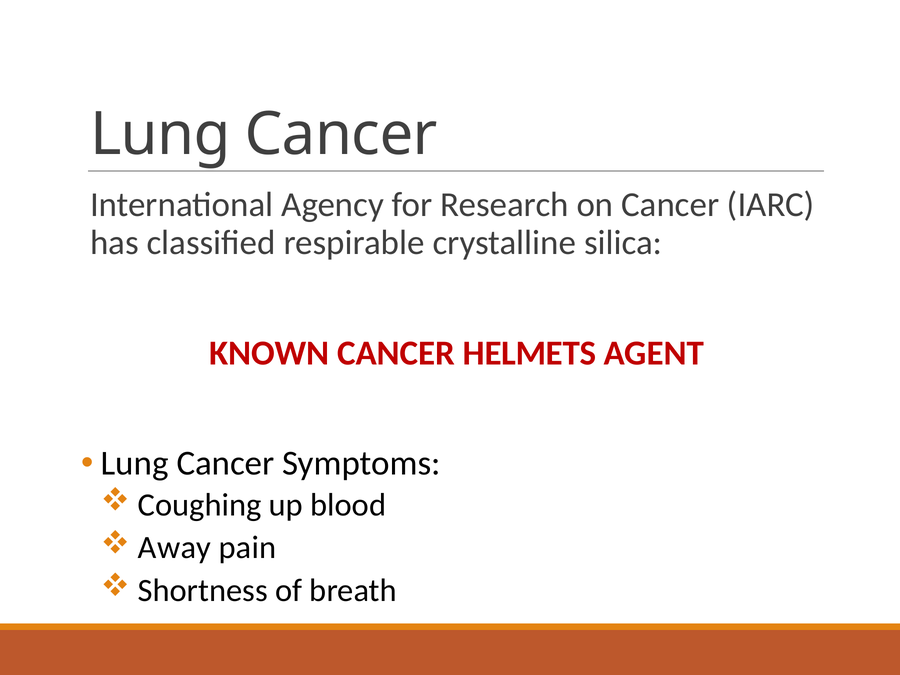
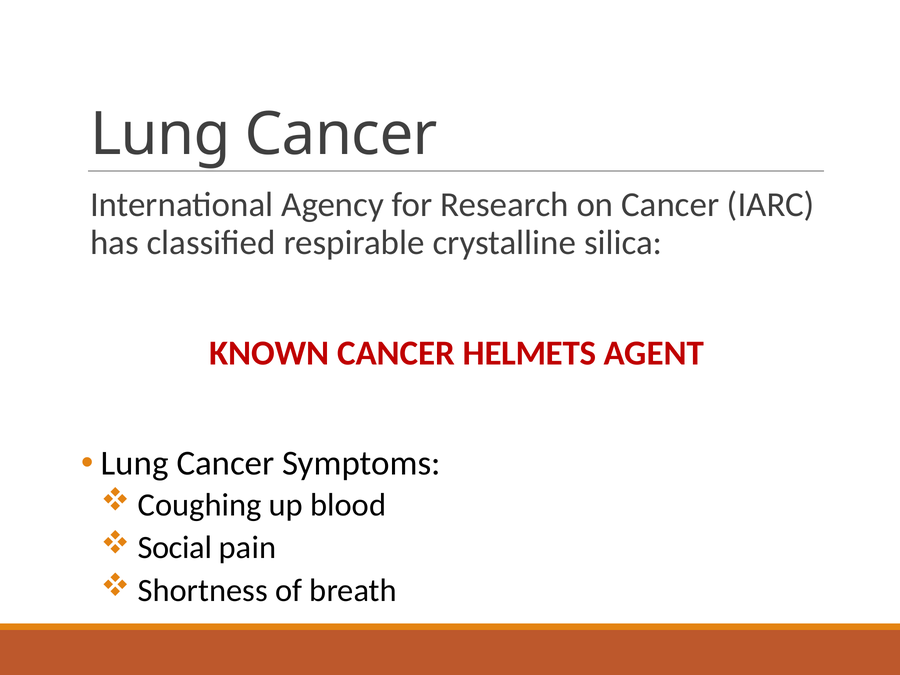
Away: Away -> Social
